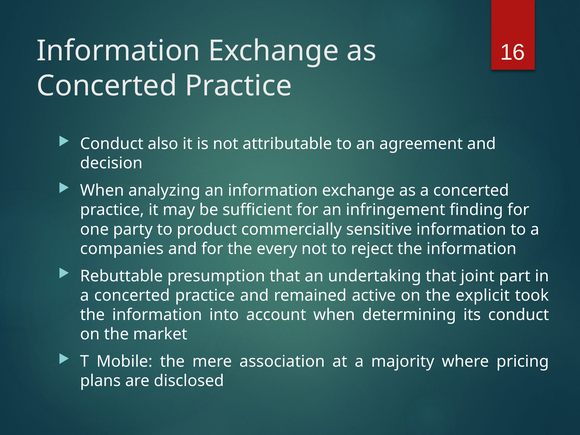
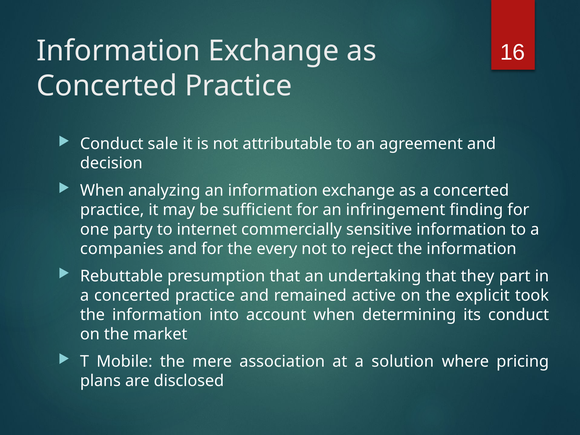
also: also -> sale
product: product -> internet
joint: joint -> they
majority: majority -> solution
